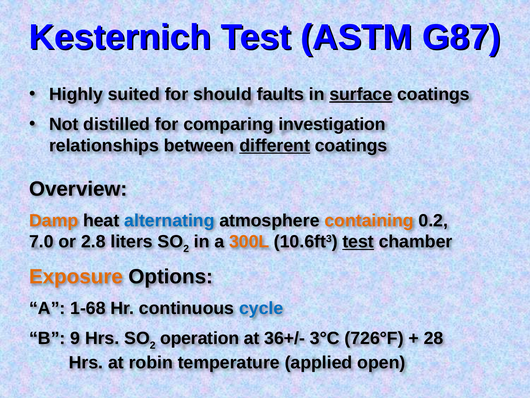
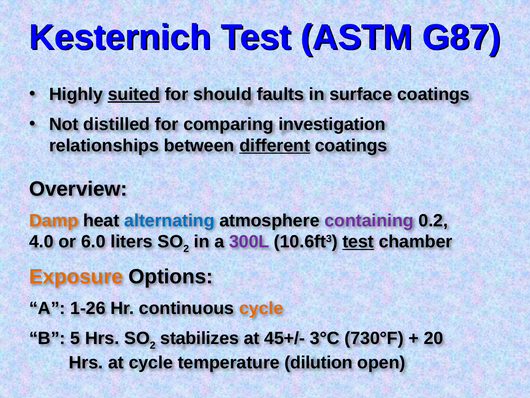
suited underline: none -> present
surface underline: present -> none
containing colour: orange -> purple
7.0: 7.0 -> 4.0
2.8: 2.8 -> 6.0
300L colour: orange -> purple
1-68: 1-68 -> 1-26
cycle at (261, 308) colour: blue -> orange
9: 9 -> 5
operation: operation -> stabilizes
36+/-: 36+/- -> 45+/-
726°F: 726°F -> 730°F
28: 28 -> 20
at robin: robin -> cycle
applied: applied -> dilution
